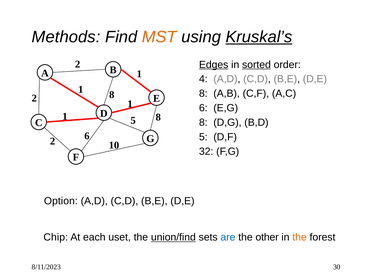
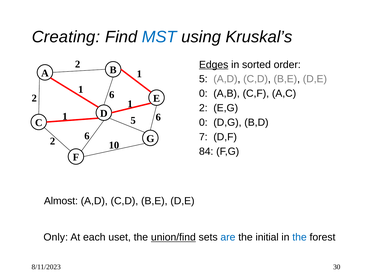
Methods: Methods -> Creating
MST colour: orange -> blue
Kruskal’s underline: present -> none
sorted underline: present -> none
4 at (203, 79): 4 -> 5
8 at (203, 94): 8 -> 0
8 at (112, 95): 8 -> 6
6 at (203, 108): 6 -> 2
5 8: 8 -> 6
8 at (203, 122): 8 -> 0
5 at (203, 137): 5 -> 7
32: 32 -> 84
Option: Option -> Almost
Chip: Chip -> Only
other: other -> initial
the at (300, 237) colour: orange -> blue
